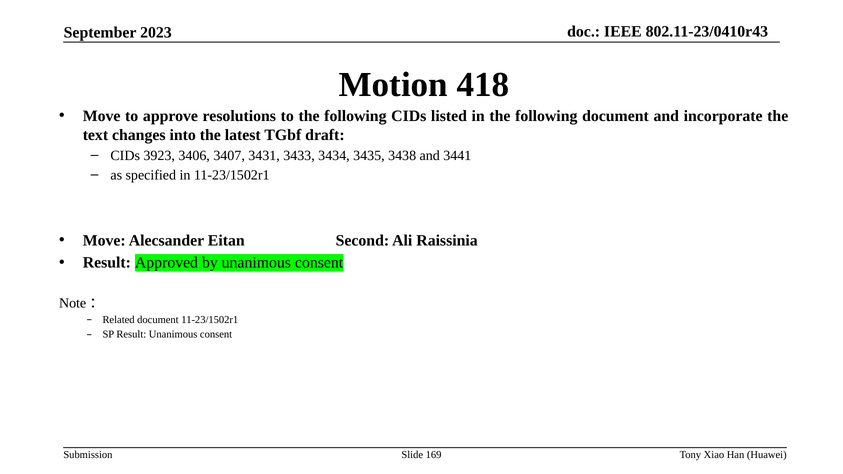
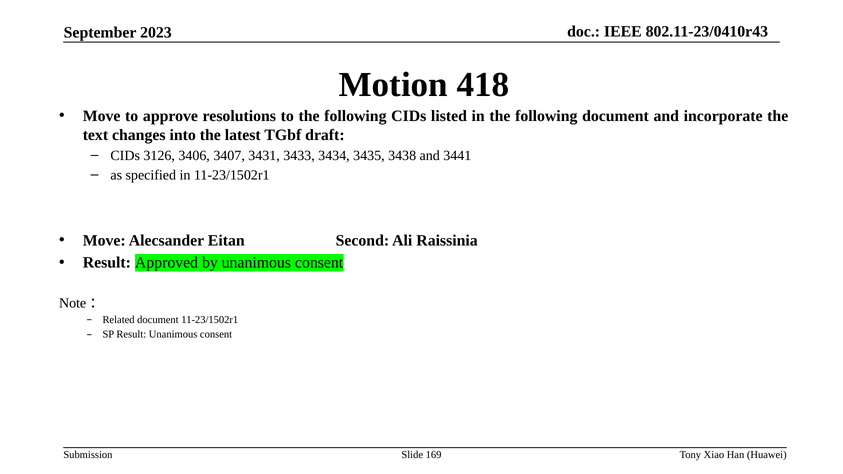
3923: 3923 -> 3126
